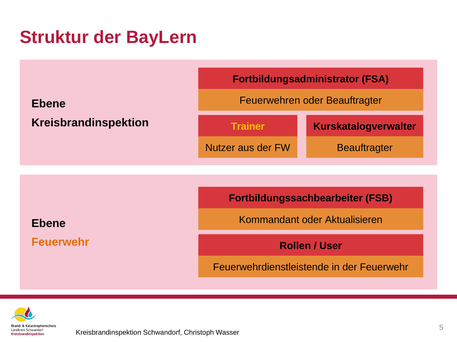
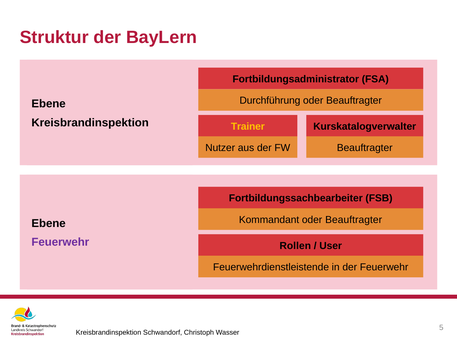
Feuerwehren: Feuerwehren -> Durchführung
Kommandant oder Aktualisieren: Aktualisieren -> Beauftragter
Feuerwehr at (60, 243) colour: orange -> purple
